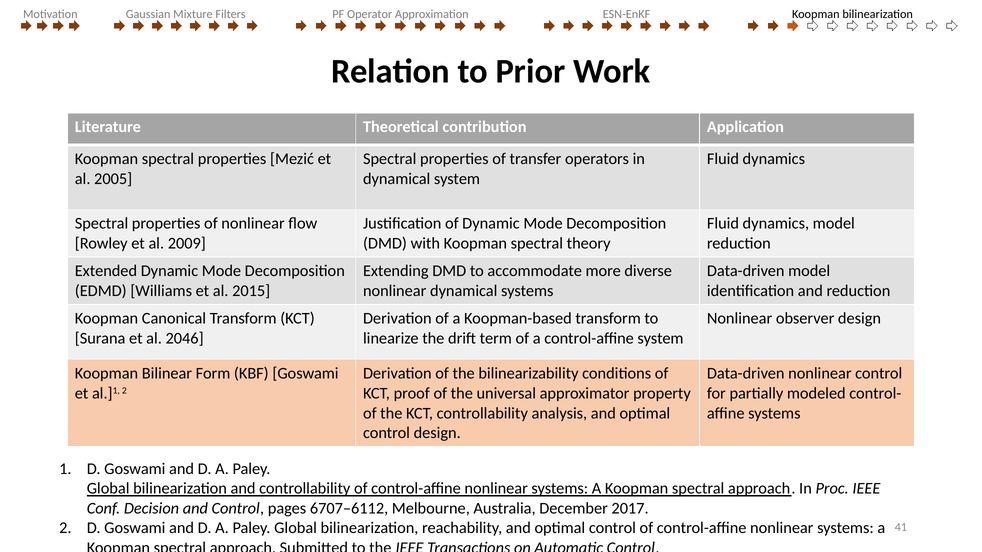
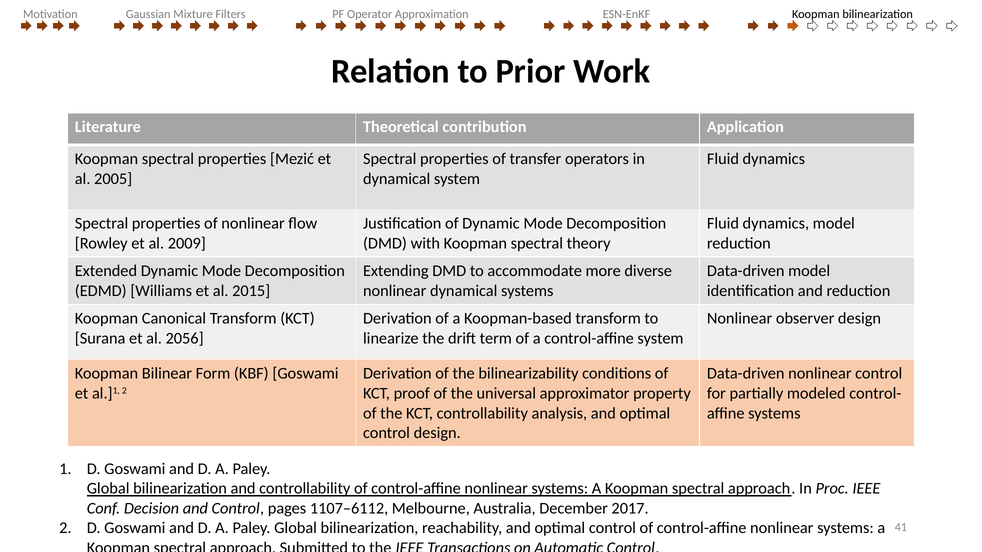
2046: 2046 -> 2056
6707–6112: 6707–6112 -> 1107–6112
